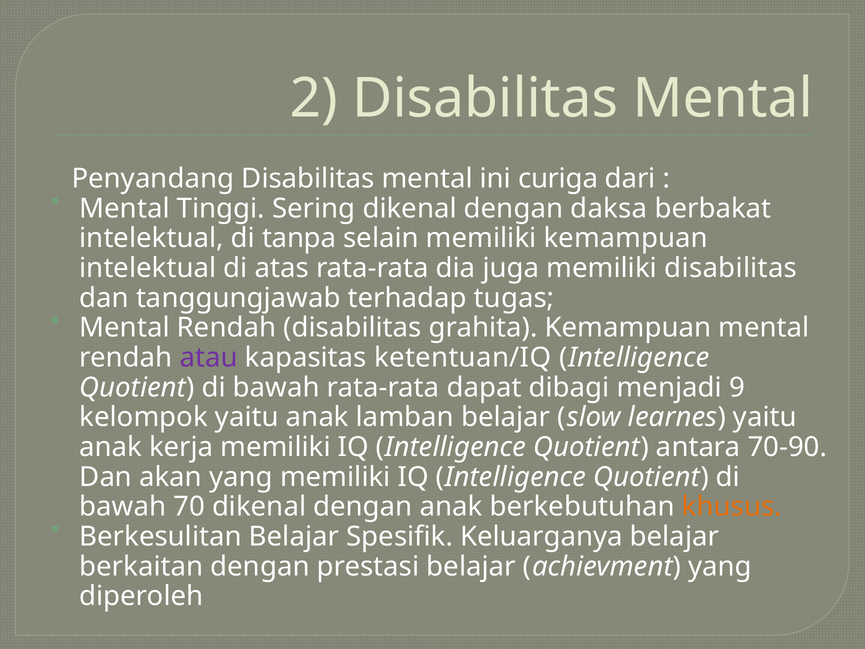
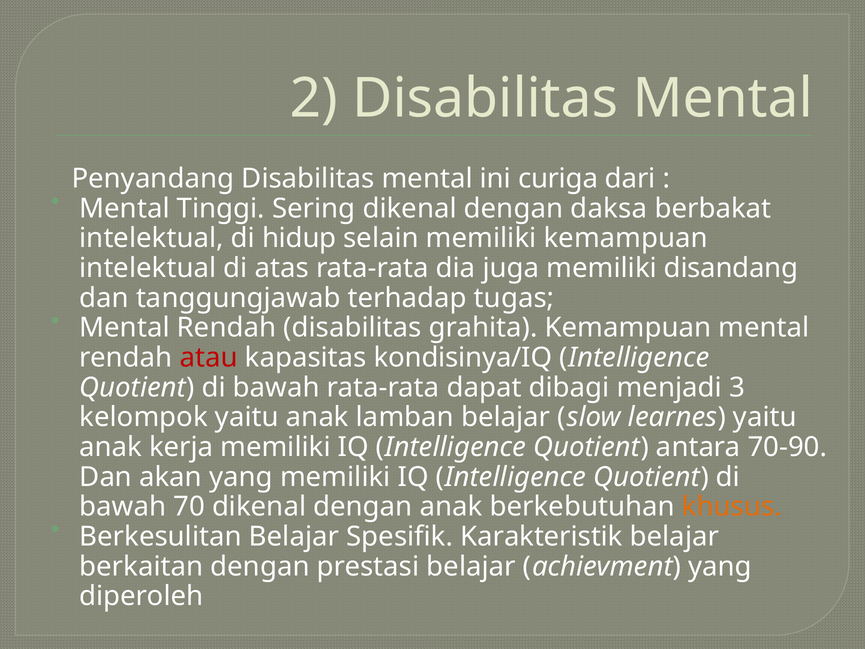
tanpa: tanpa -> hidup
memiliki disabilitas: disabilitas -> disandang
atau colour: purple -> red
ketentuan/IQ: ketentuan/IQ -> kondisinya/IQ
9: 9 -> 3
Keluarganya: Keluarganya -> Karakteristik
